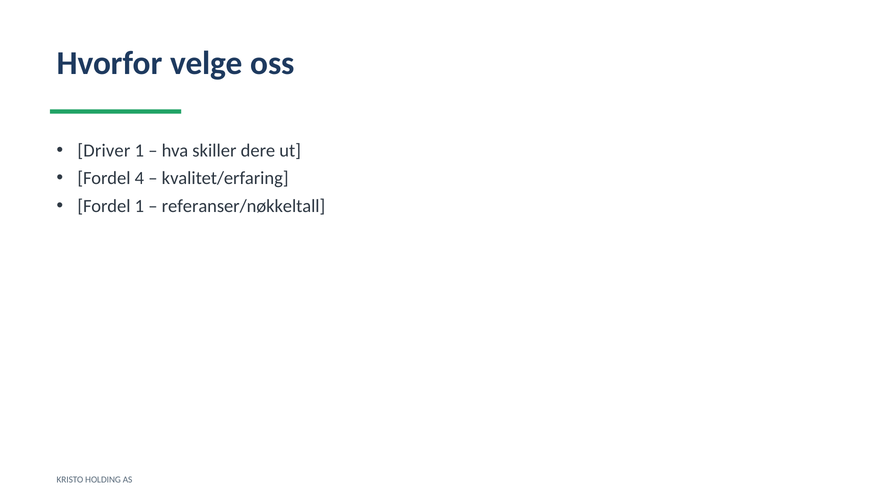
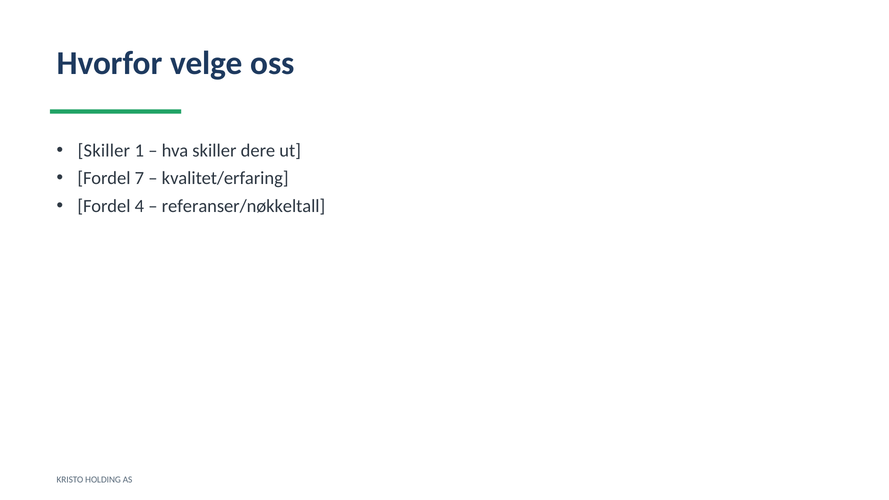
Driver at (104, 151): Driver -> Skiller
4: 4 -> 7
Fordel 1: 1 -> 4
